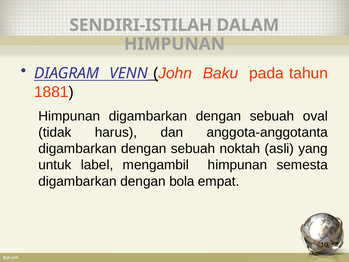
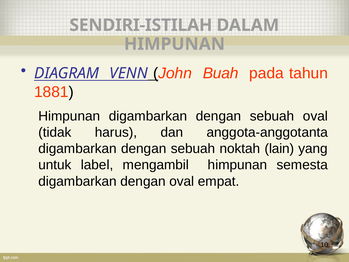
Baku: Baku -> Buah
asli: asli -> lain
dengan bola: bola -> oval
